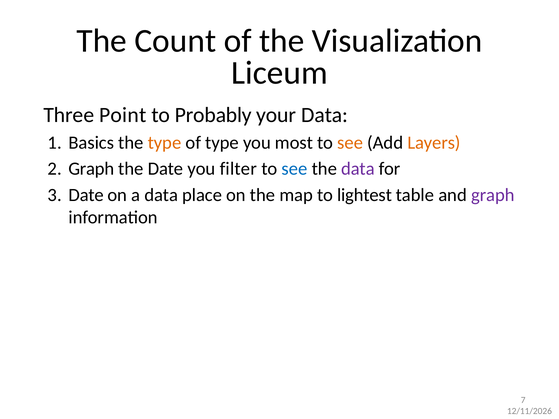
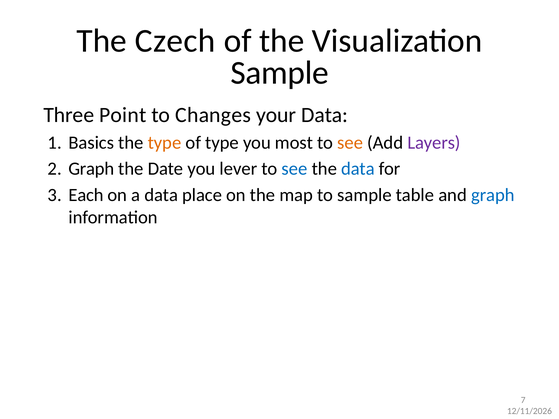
Count: Count -> Czech
Liceum at (279, 73): Liceum -> Sample
Probably: Probably -> Changes
Layers colour: orange -> purple
filter: filter -> lever
data at (358, 169) colour: purple -> blue
Date at (86, 195): Date -> Each
to lightest: lightest -> sample
graph at (493, 195) colour: purple -> blue
